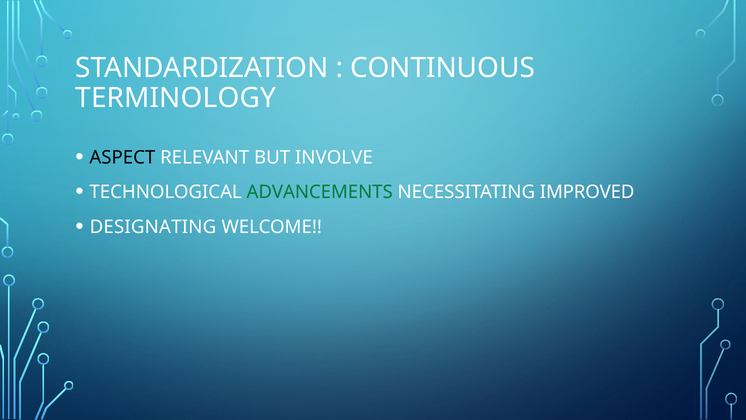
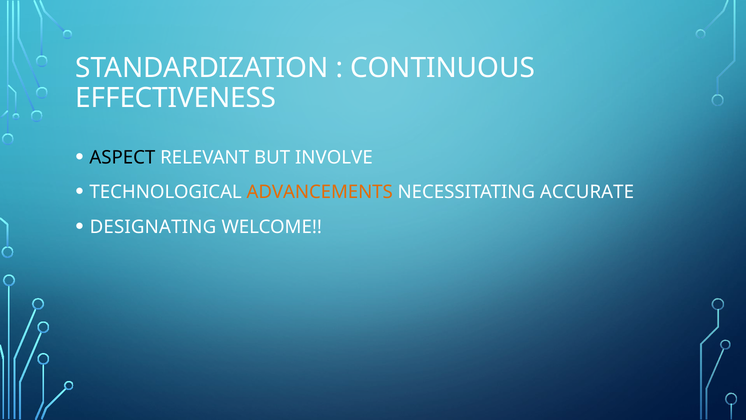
TERMINOLOGY: TERMINOLOGY -> EFFECTIVENESS
ADVANCEMENTS colour: green -> orange
IMPROVED: IMPROVED -> ACCURATE
